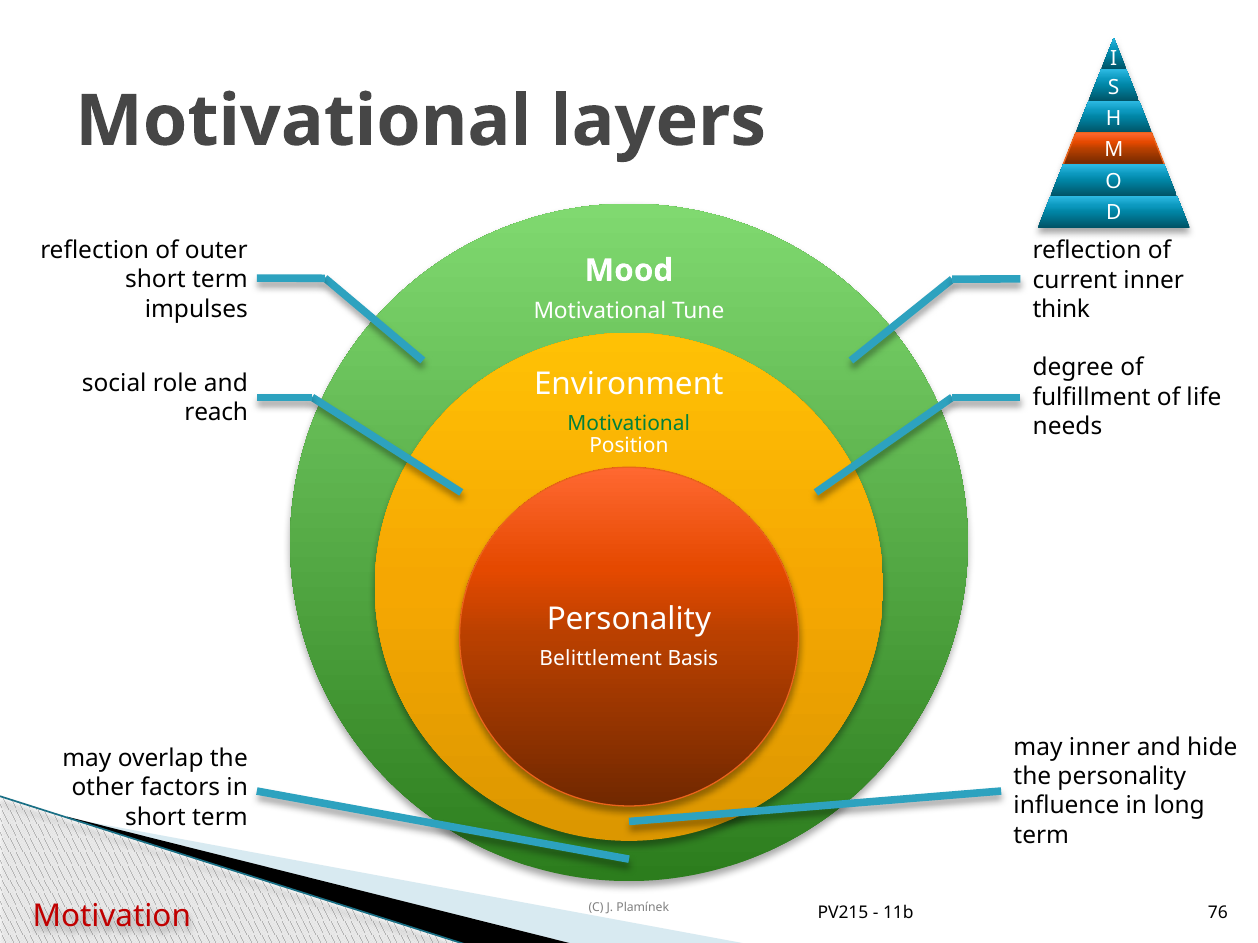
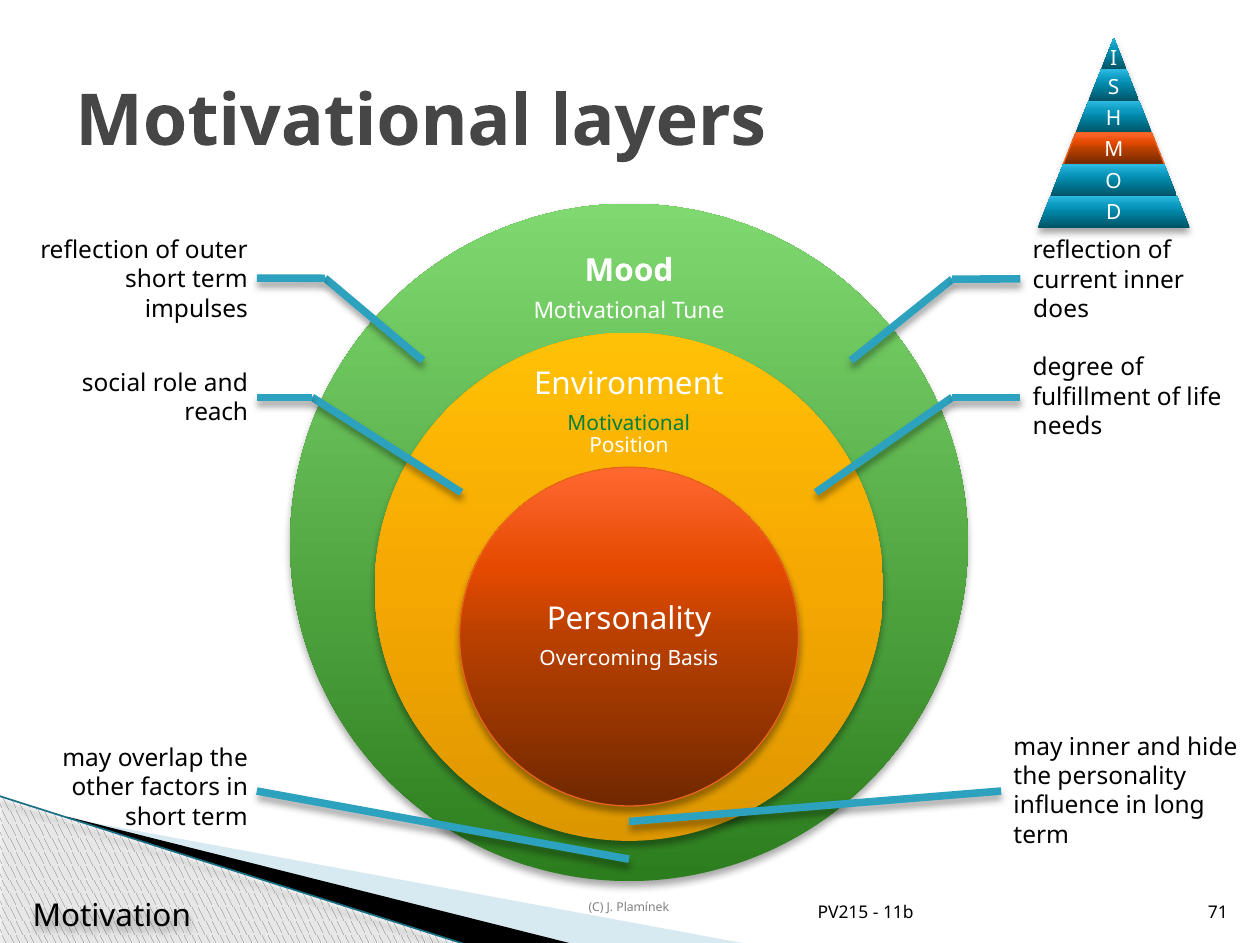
think: think -> does
Belittlement: Belittlement -> Overcoming
Motivation colour: red -> black
76: 76 -> 71
